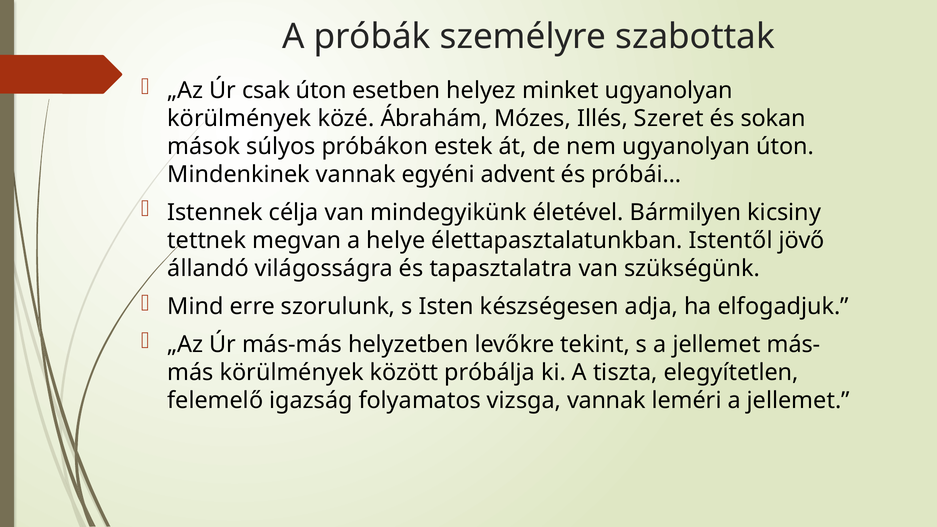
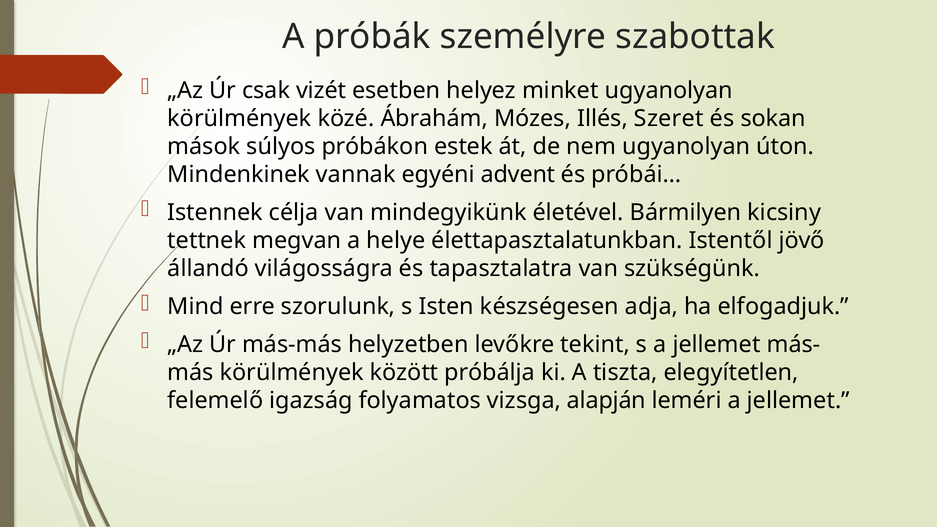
csak úton: úton -> vizét
vizsga vannak: vannak -> alapján
